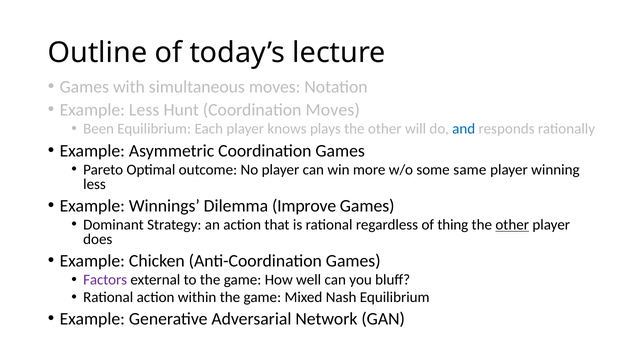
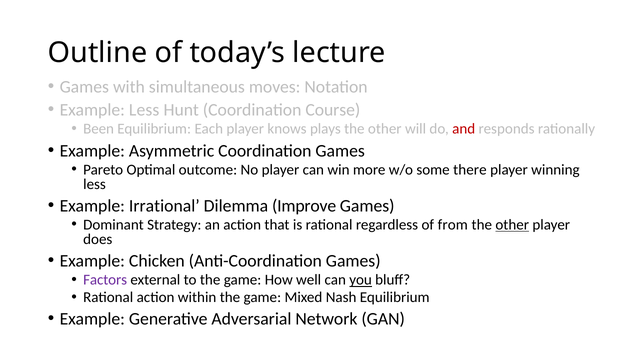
Coordination Moves: Moves -> Course
and colour: blue -> red
same: same -> there
Winnings: Winnings -> Irrational
thing: thing -> from
you underline: none -> present
